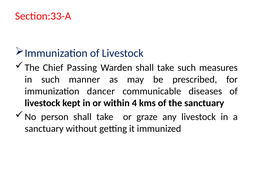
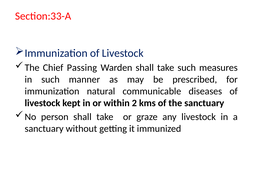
dancer: dancer -> natural
4: 4 -> 2
